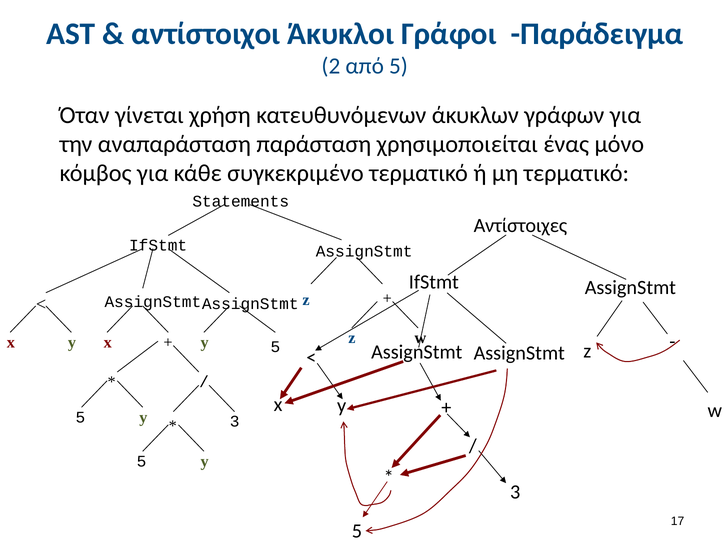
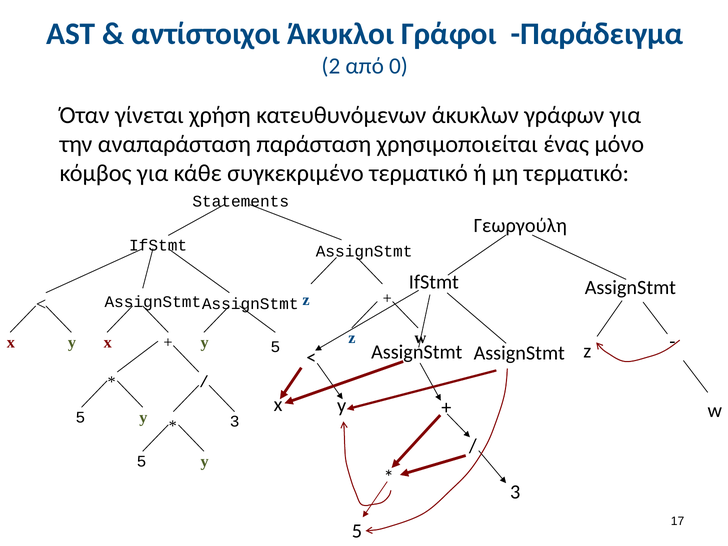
από 5: 5 -> 0
Αντίστοιχες: Αντίστοιχες -> Γεωργούλη
